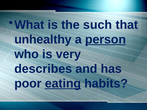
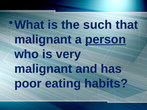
unhealthy at (43, 40): unhealthy -> malignant
describes at (43, 69): describes -> malignant
eating underline: present -> none
